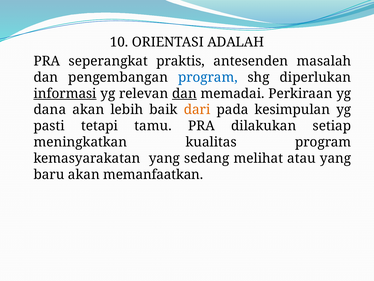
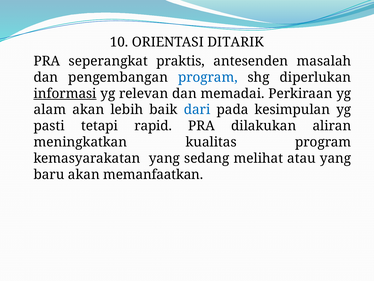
ADALAH: ADALAH -> DITARIK
dan at (184, 93) underline: present -> none
dana: dana -> alam
dari colour: orange -> blue
tamu: tamu -> rapid
setiap: setiap -> aliran
